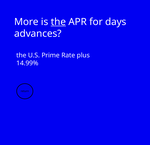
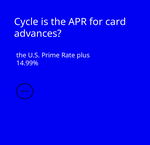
More: More -> Cycle
the at (58, 22) underline: present -> none
days: days -> card
